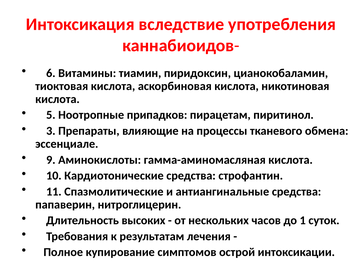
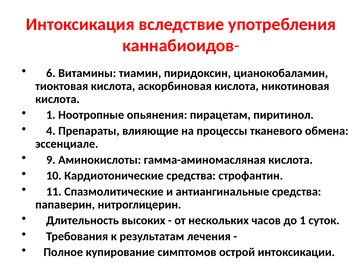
5 at (51, 115): 5 -> 1
припадков: припадков -> опьянения
3: 3 -> 4
